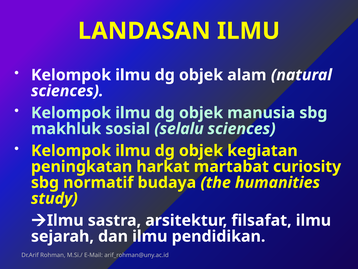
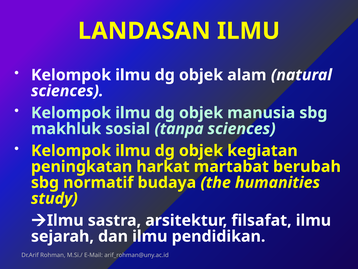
selalu: selalu -> tanpa
curiosity: curiosity -> berubah
